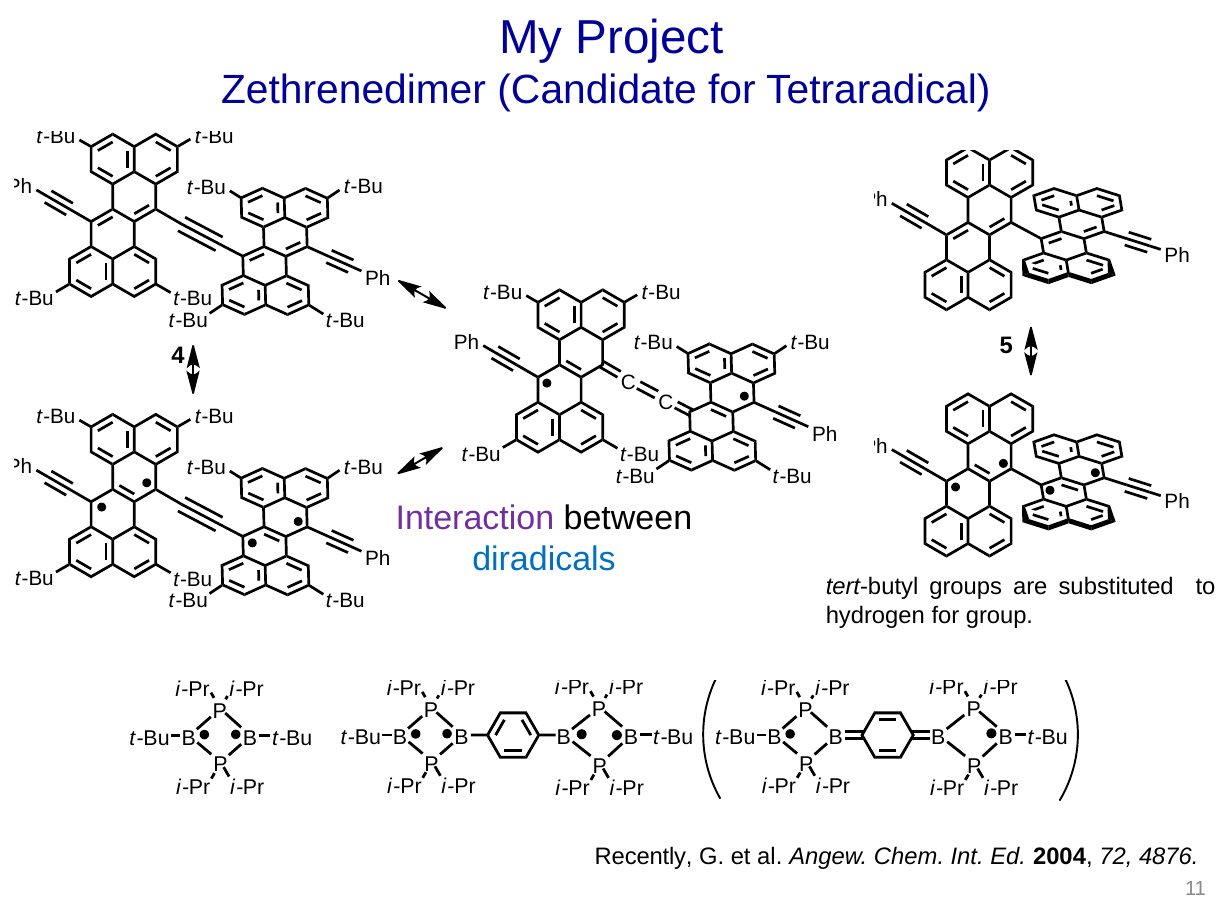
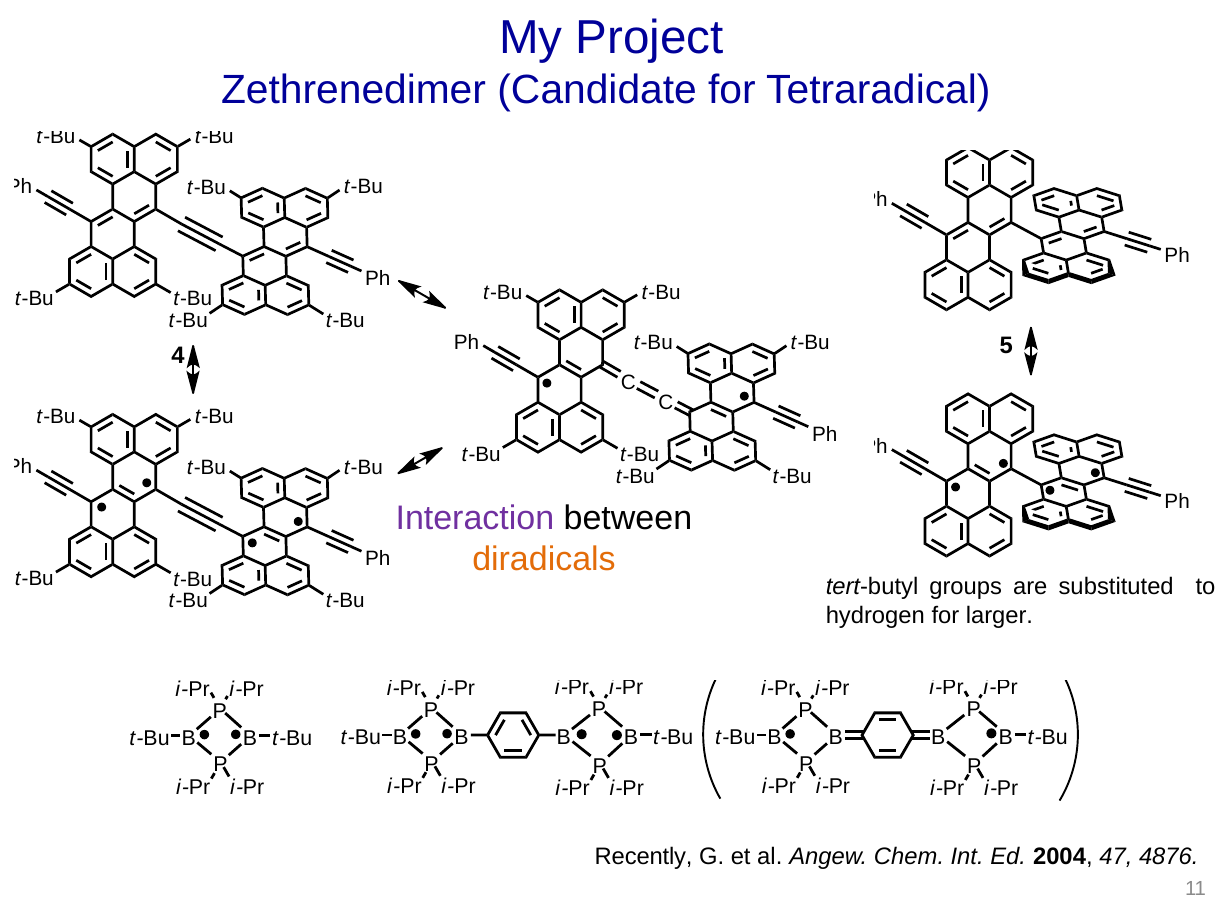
diradicals colour: blue -> orange
group: group -> larger
72: 72 -> 47
